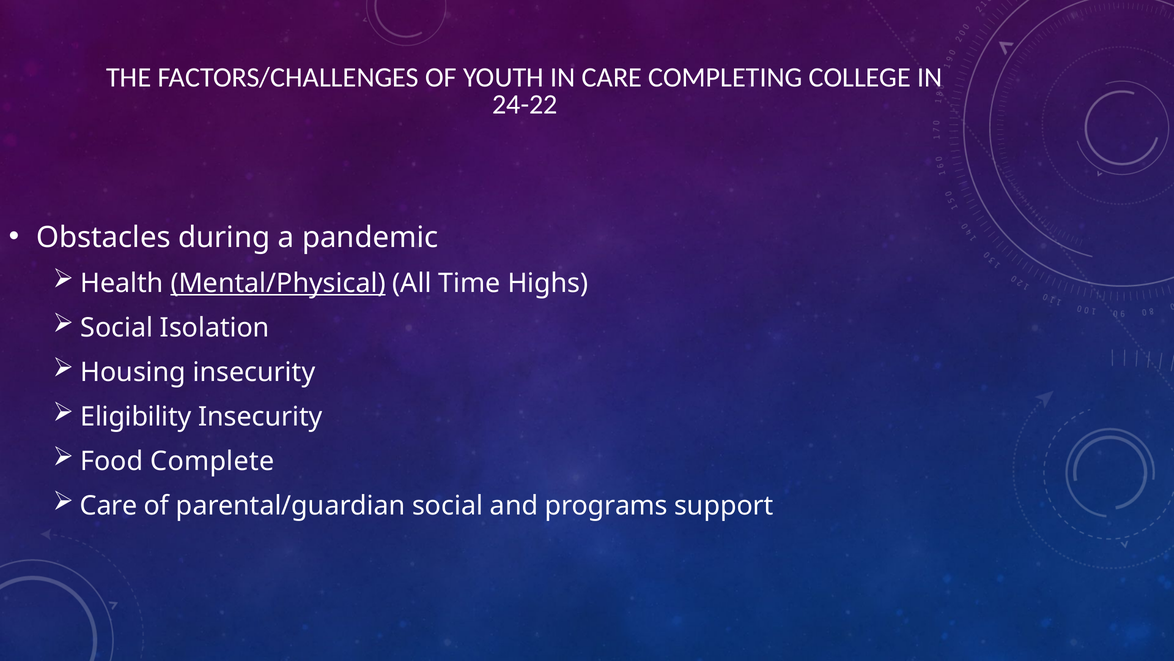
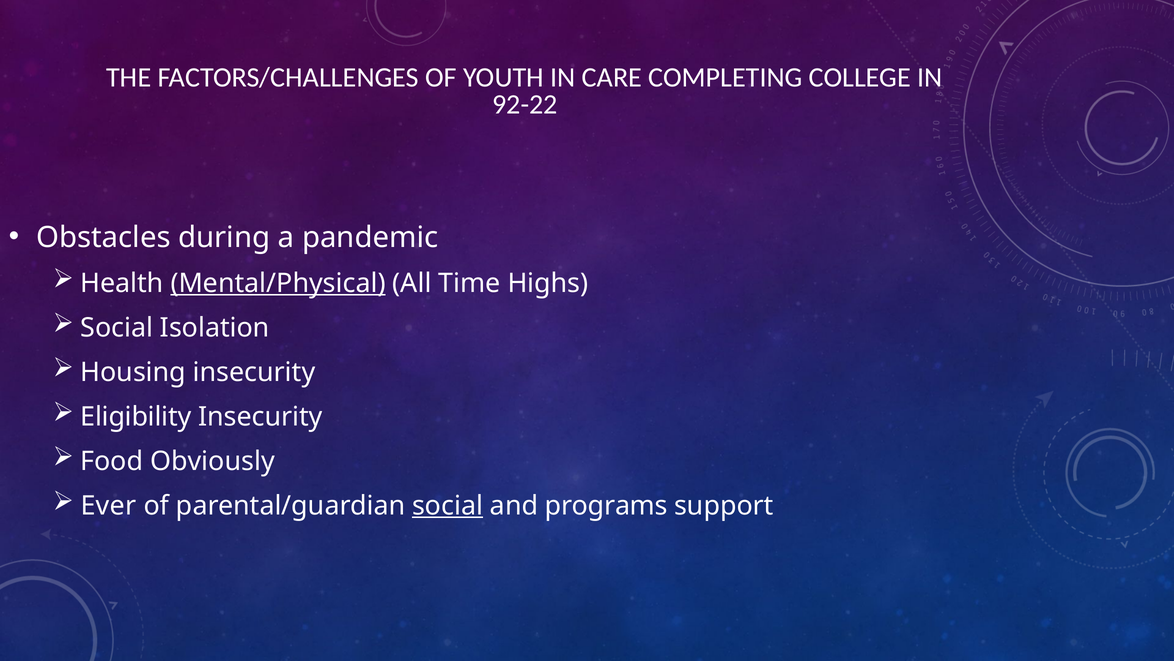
24-22: 24-22 -> 92-22
Complete: Complete -> Obviously
Care at (109, 505): Care -> Ever
social at (448, 505) underline: none -> present
